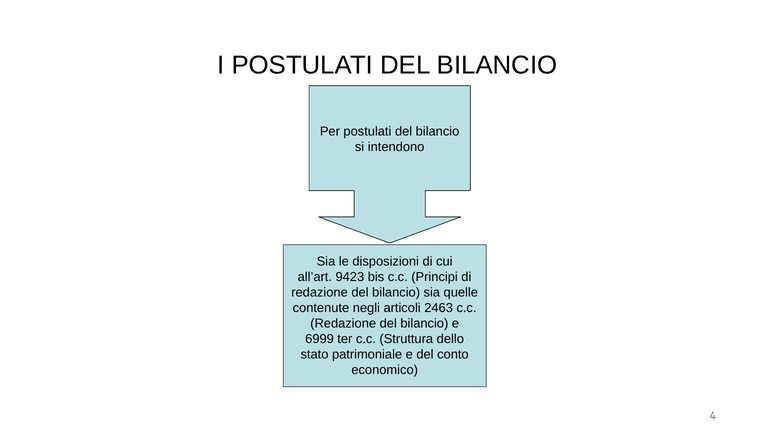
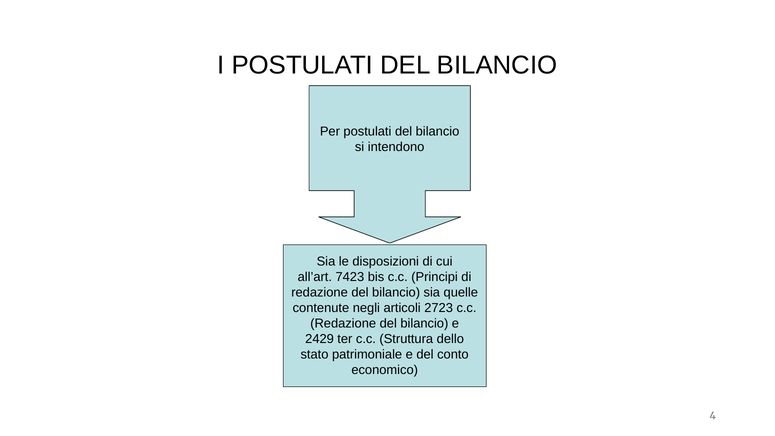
9423: 9423 -> 7423
2463: 2463 -> 2723
6999: 6999 -> 2429
